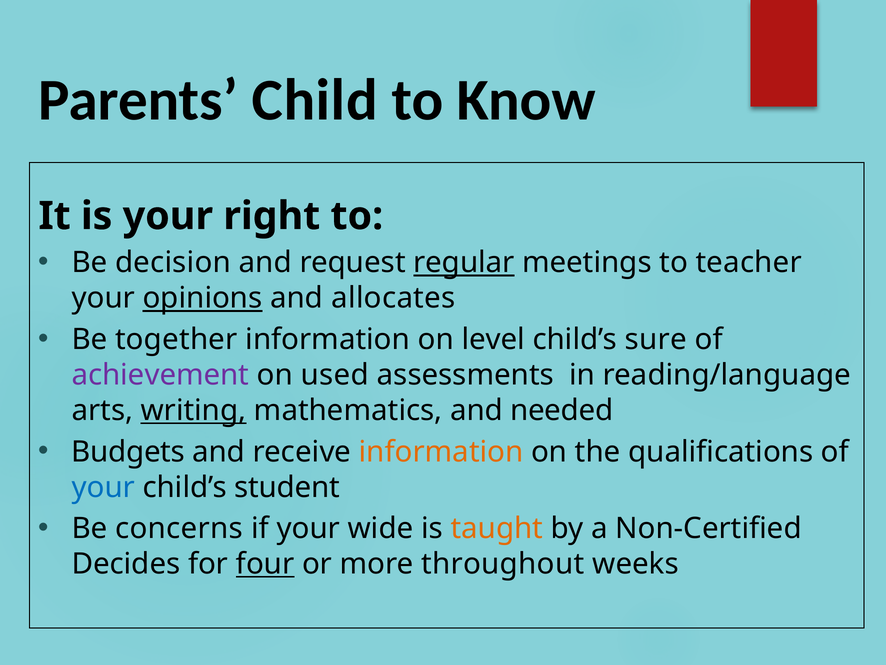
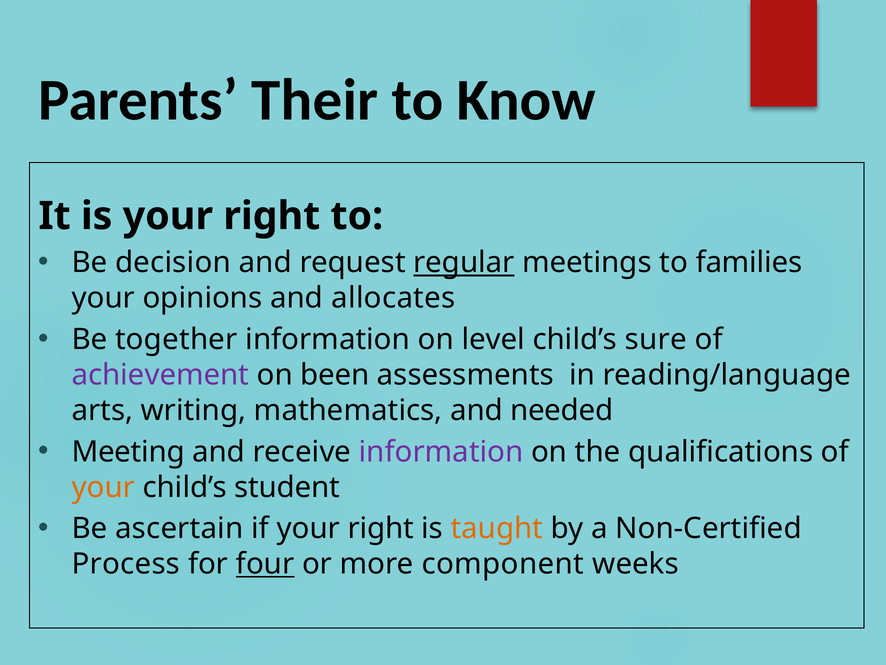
Child: Child -> Their
teacher: teacher -> families
opinions underline: present -> none
used: used -> been
writing underline: present -> none
Budgets: Budgets -> Meeting
information at (441, 451) colour: orange -> purple
your at (103, 487) colour: blue -> orange
concerns: concerns -> ascertain
if your wide: wide -> right
Decides: Decides -> Process
throughout: throughout -> component
